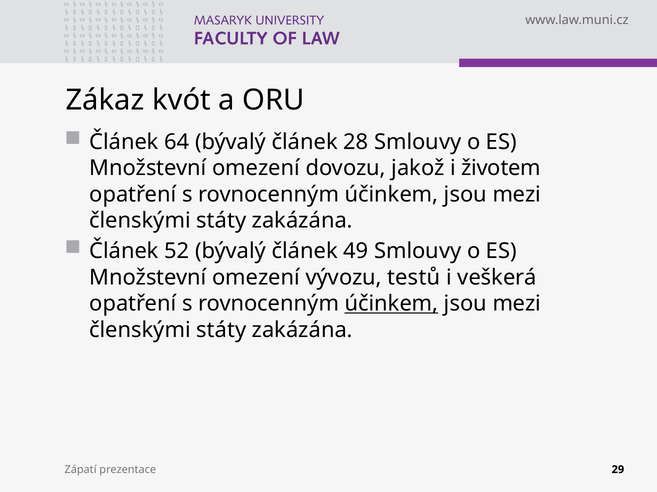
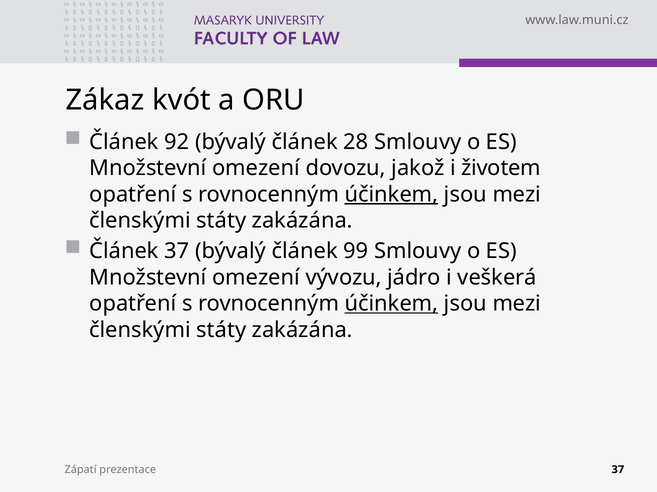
64: 64 -> 92
účinkem at (391, 195) underline: none -> present
Článek 52: 52 -> 37
49: 49 -> 99
testů: testů -> jádro
prezentace 29: 29 -> 37
